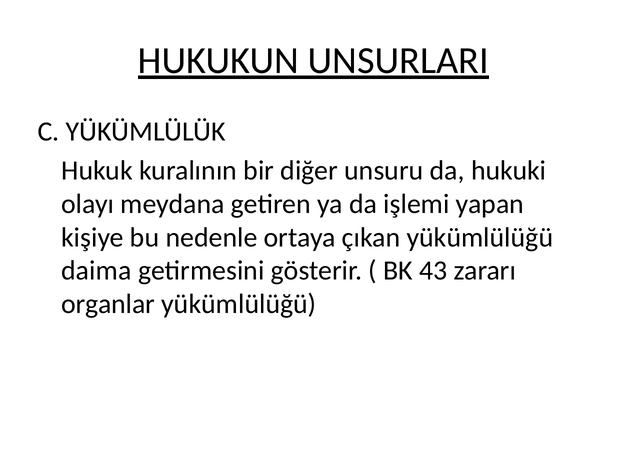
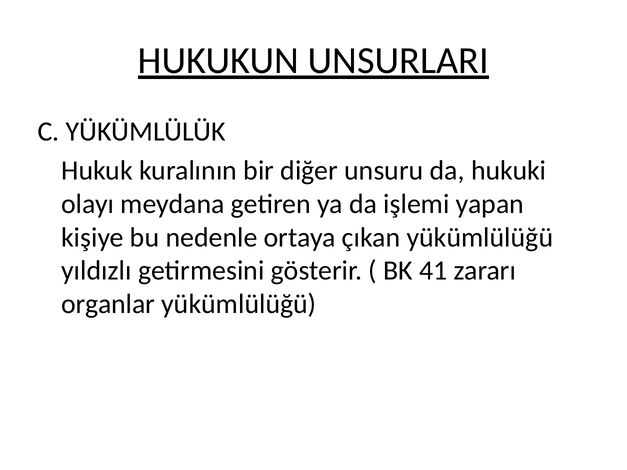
daima: daima -> yıldızlı
43: 43 -> 41
